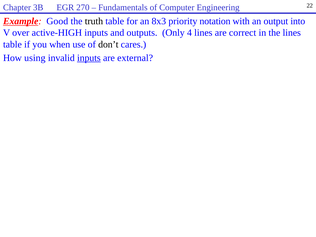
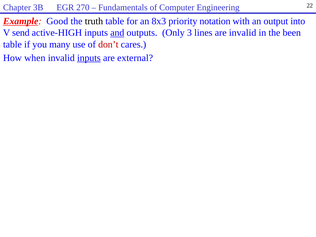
over: over -> send
and underline: none -> present
4: 4 -> 3
are correct: correct -> invalid
the lines: lines -> been
when: when -> many
don’t colour: black -> red
using: using -> when
